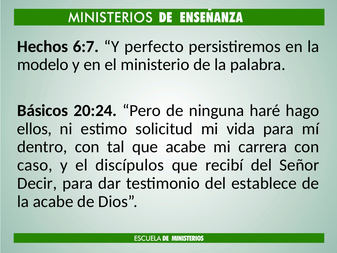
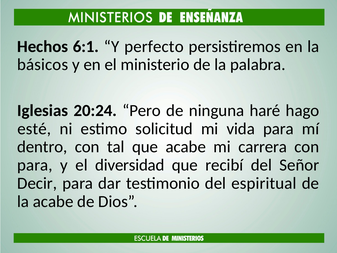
6:7: 6:7 -> 6:1
modelo: modelo -> básicos
Básicos: Básicos -> Iglesias
ellos: ellos -> esté
caso at (35, 165): caso -> para
discípulos: discípulos -> diversidad
establece: establece -> espiritual
